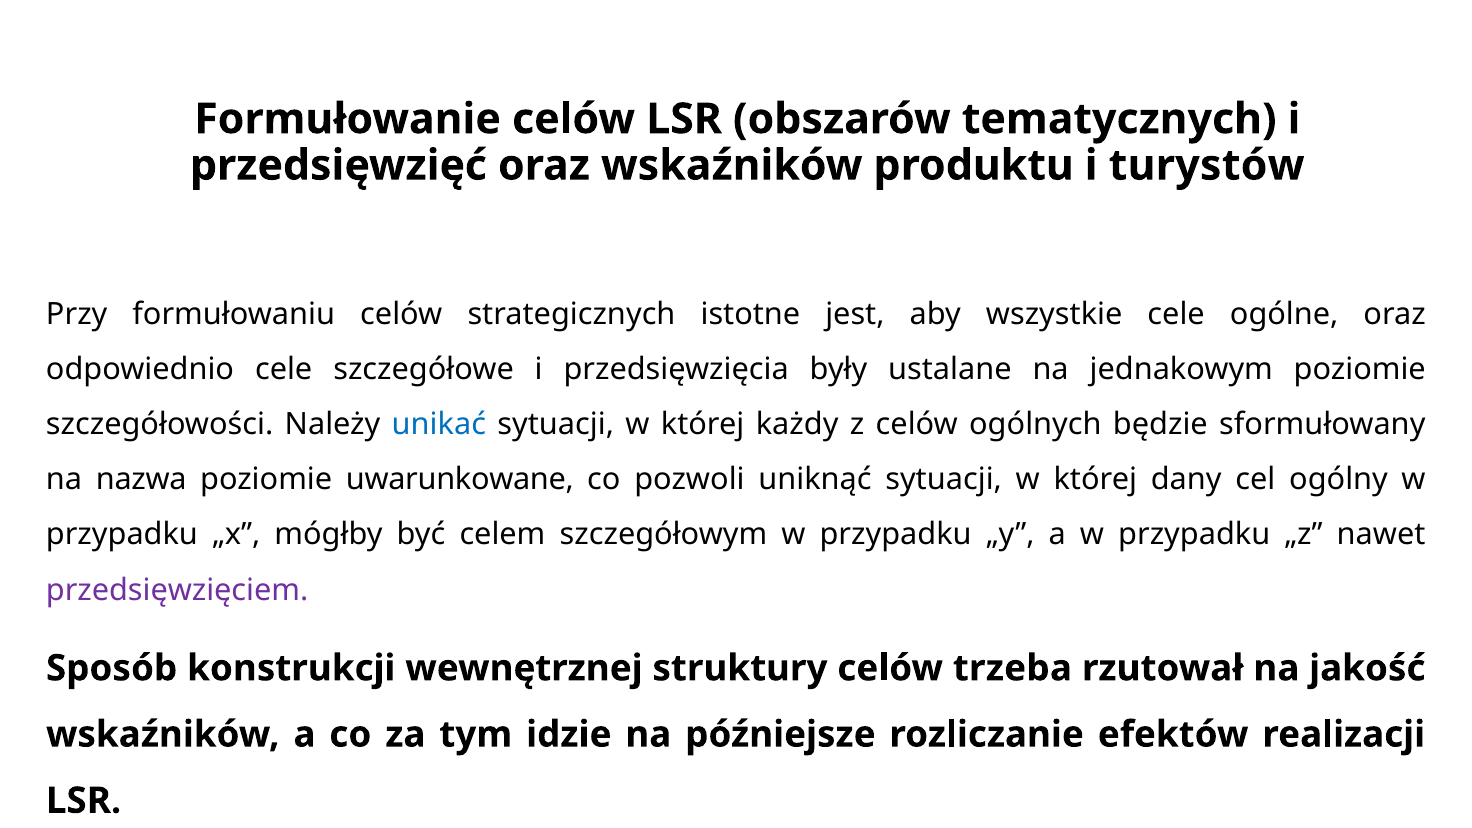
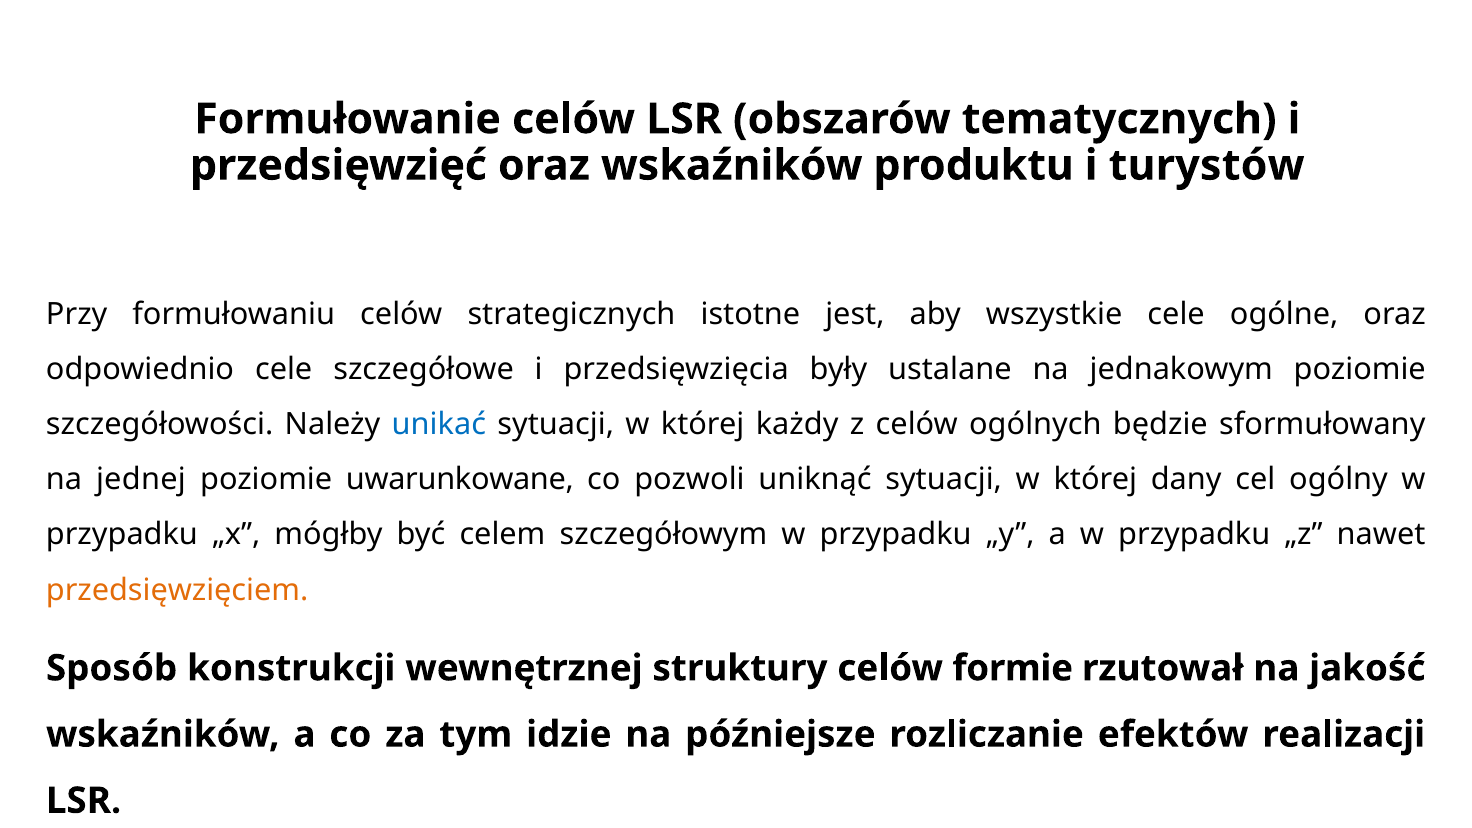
nazwa: nazwa -> jednej
przedsięwzięciem colour: purple -> orange
trzeba: trzeba -> formie
